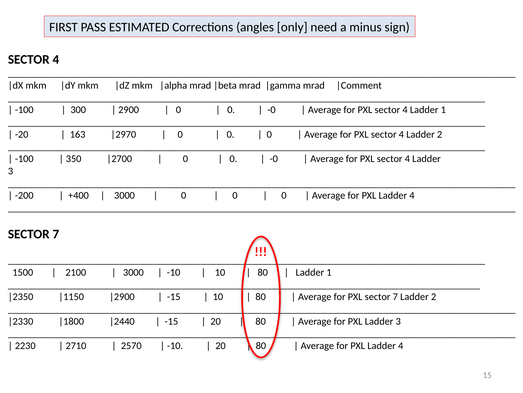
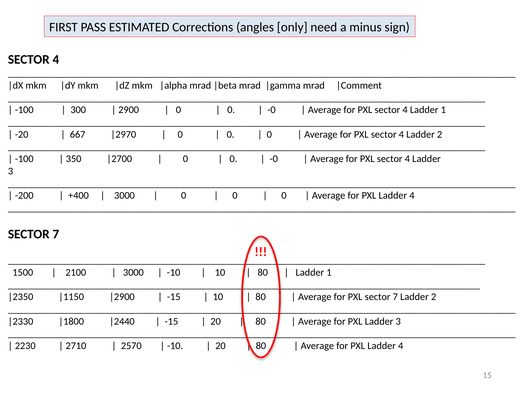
163: 163 -> 667
